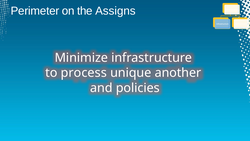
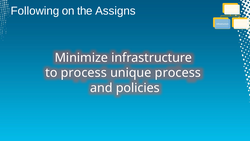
Perimeter: Perimeter -> Following
unique another: another -> process
